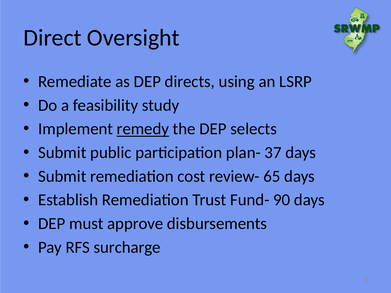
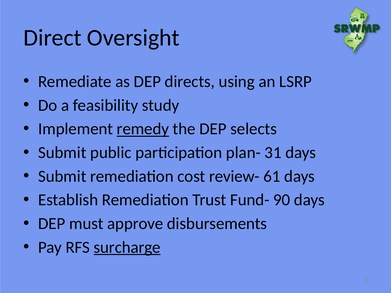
37: 37 -> 31
65: 65 -> 61
surcharge underline: none -> present
